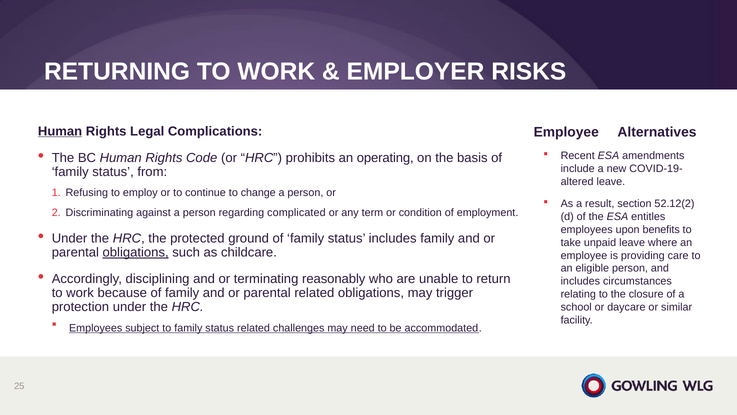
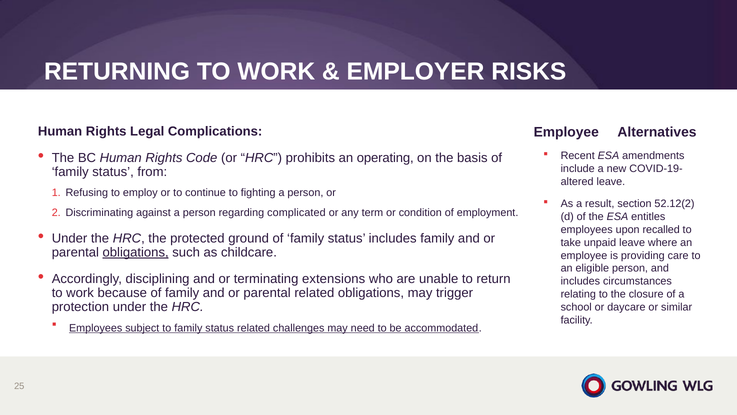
Human at (60, 131) underline: present -> none
change: change -> fighting
benefits: benefits -> recalled
reasonably: reasonably -> extensions
